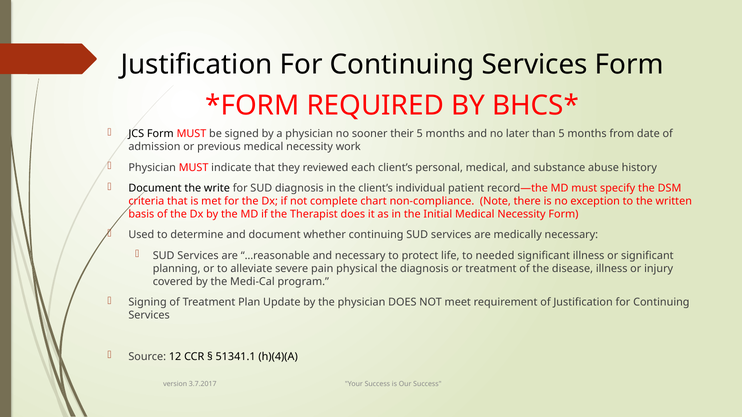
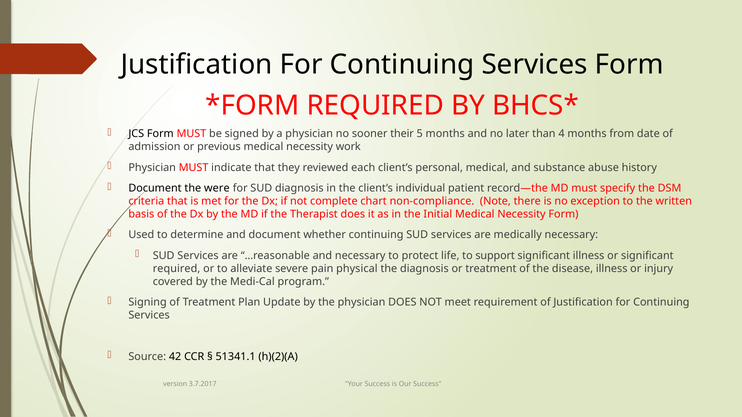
than 5: 5 -> 4
write: write -> were
needed: needed -> support
planning at (177, 269): planning -> required
12: 12 -> 42
h)(4)(A: h)(4)(A -> h)(2)(A
